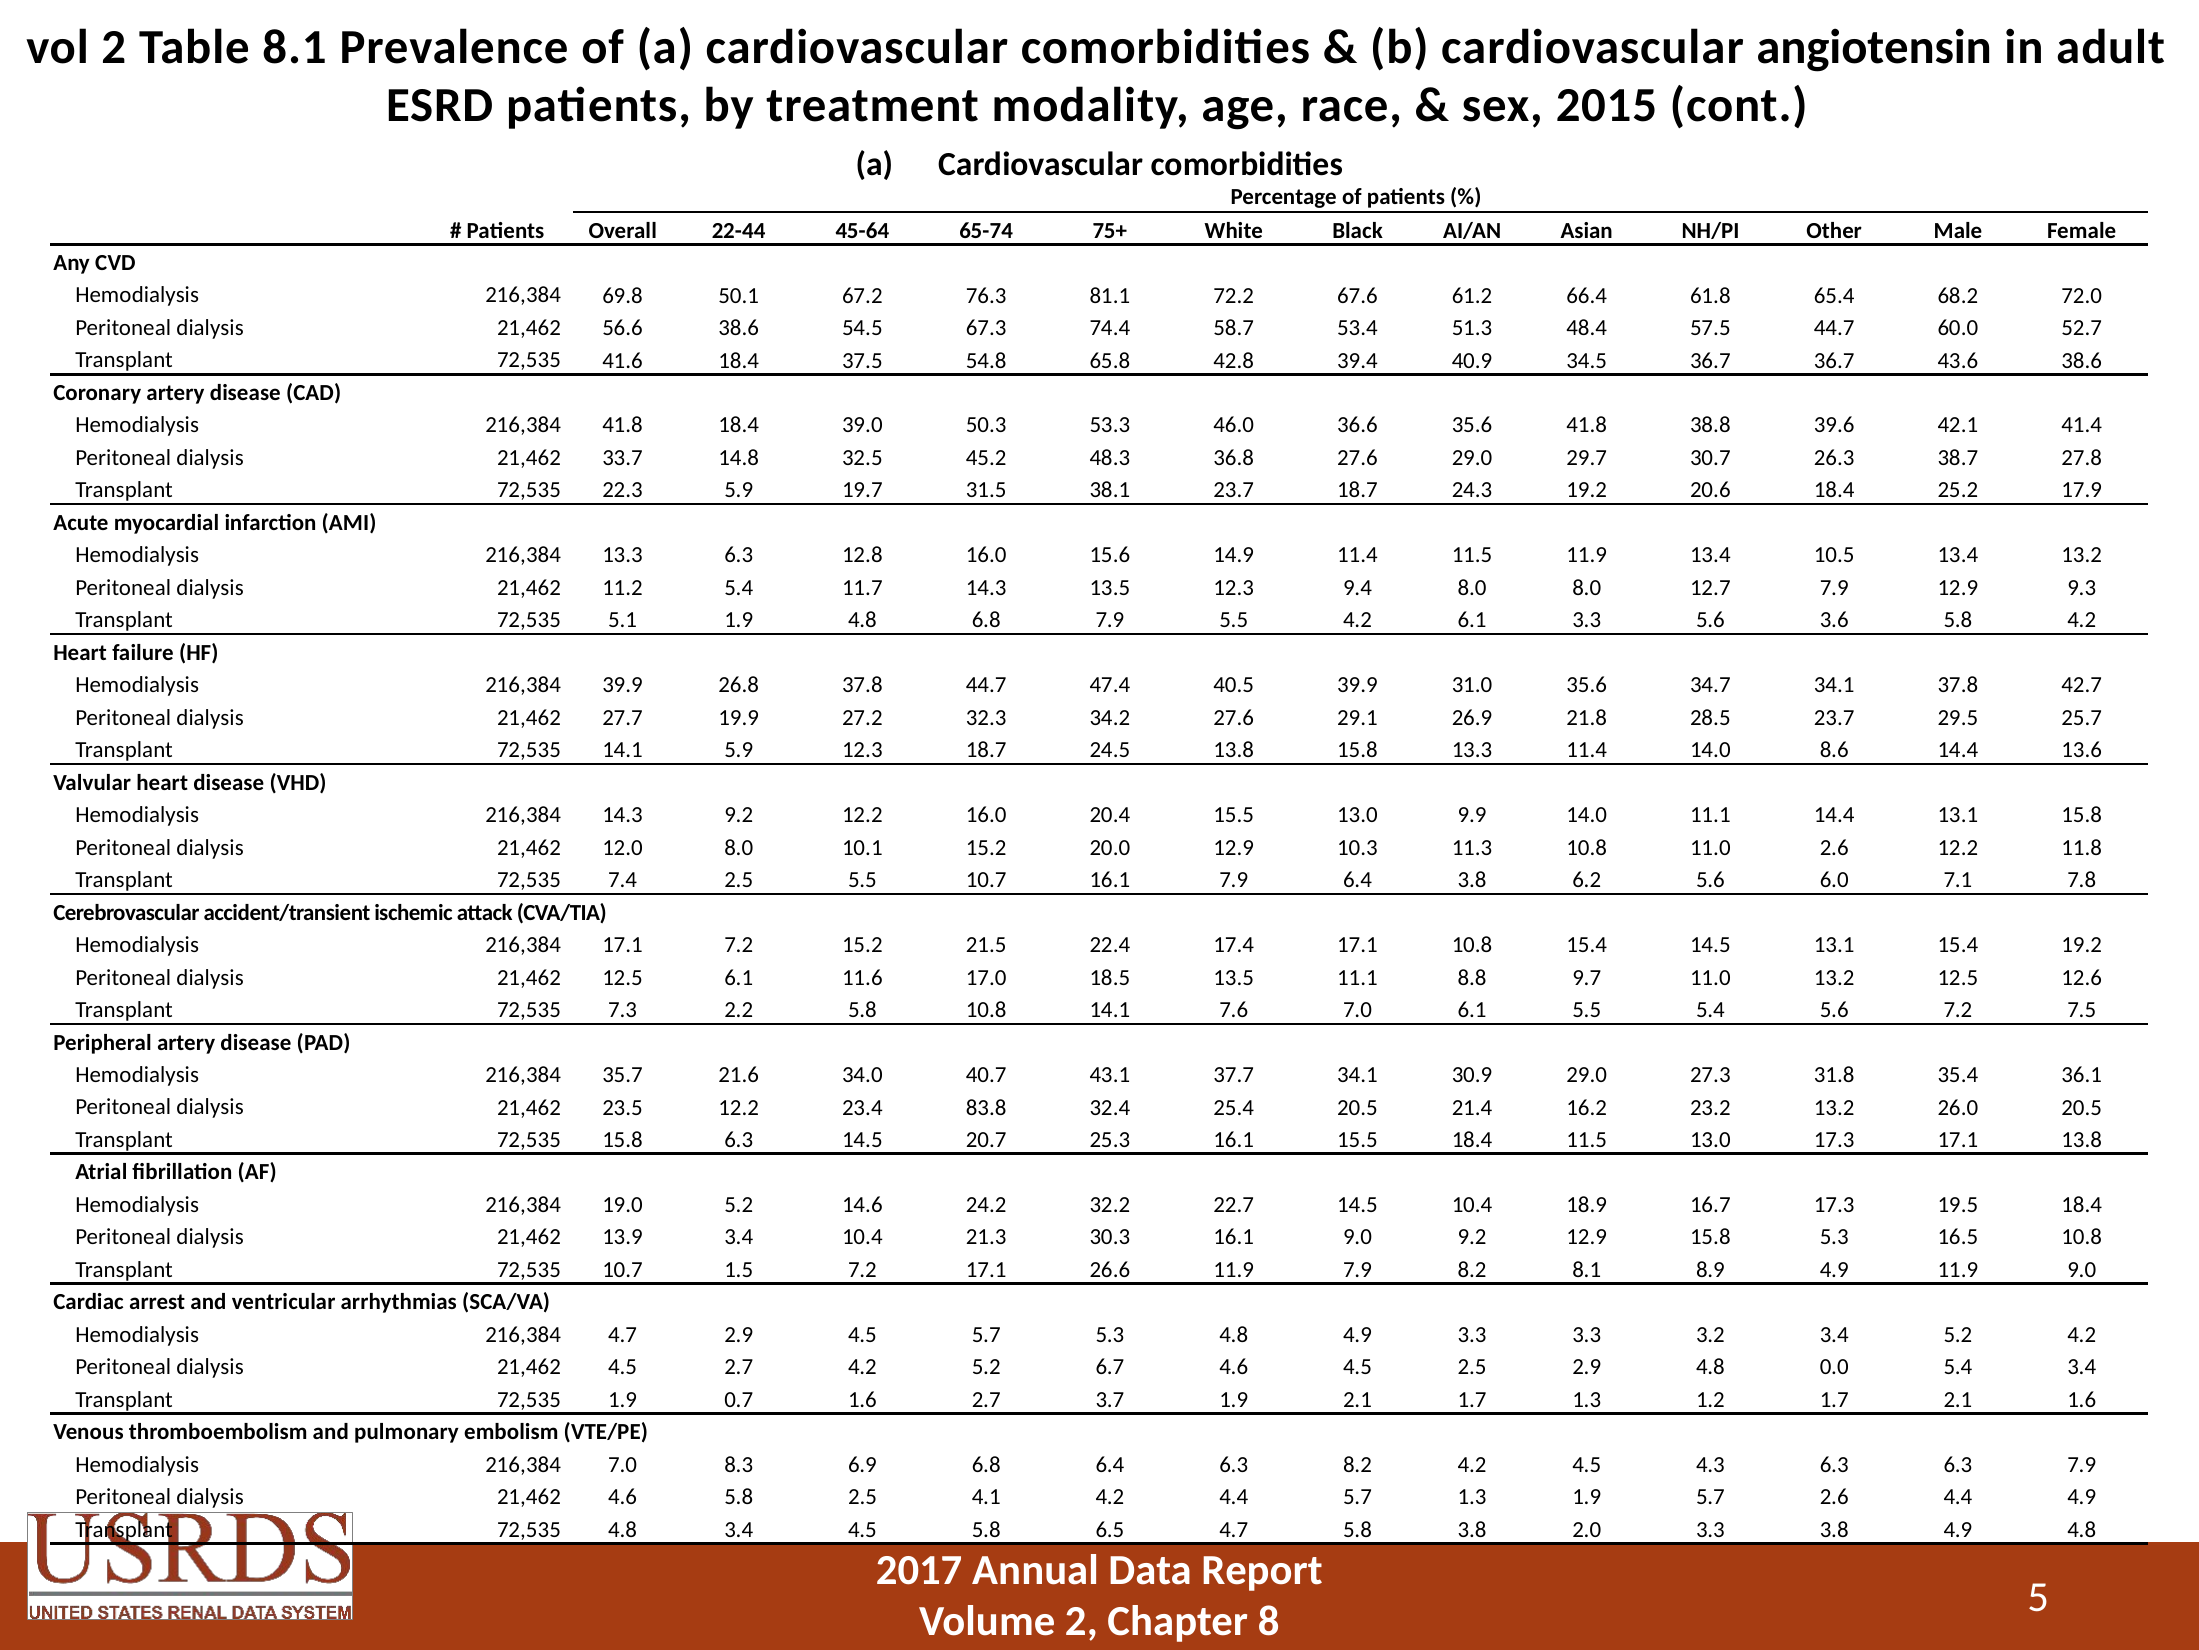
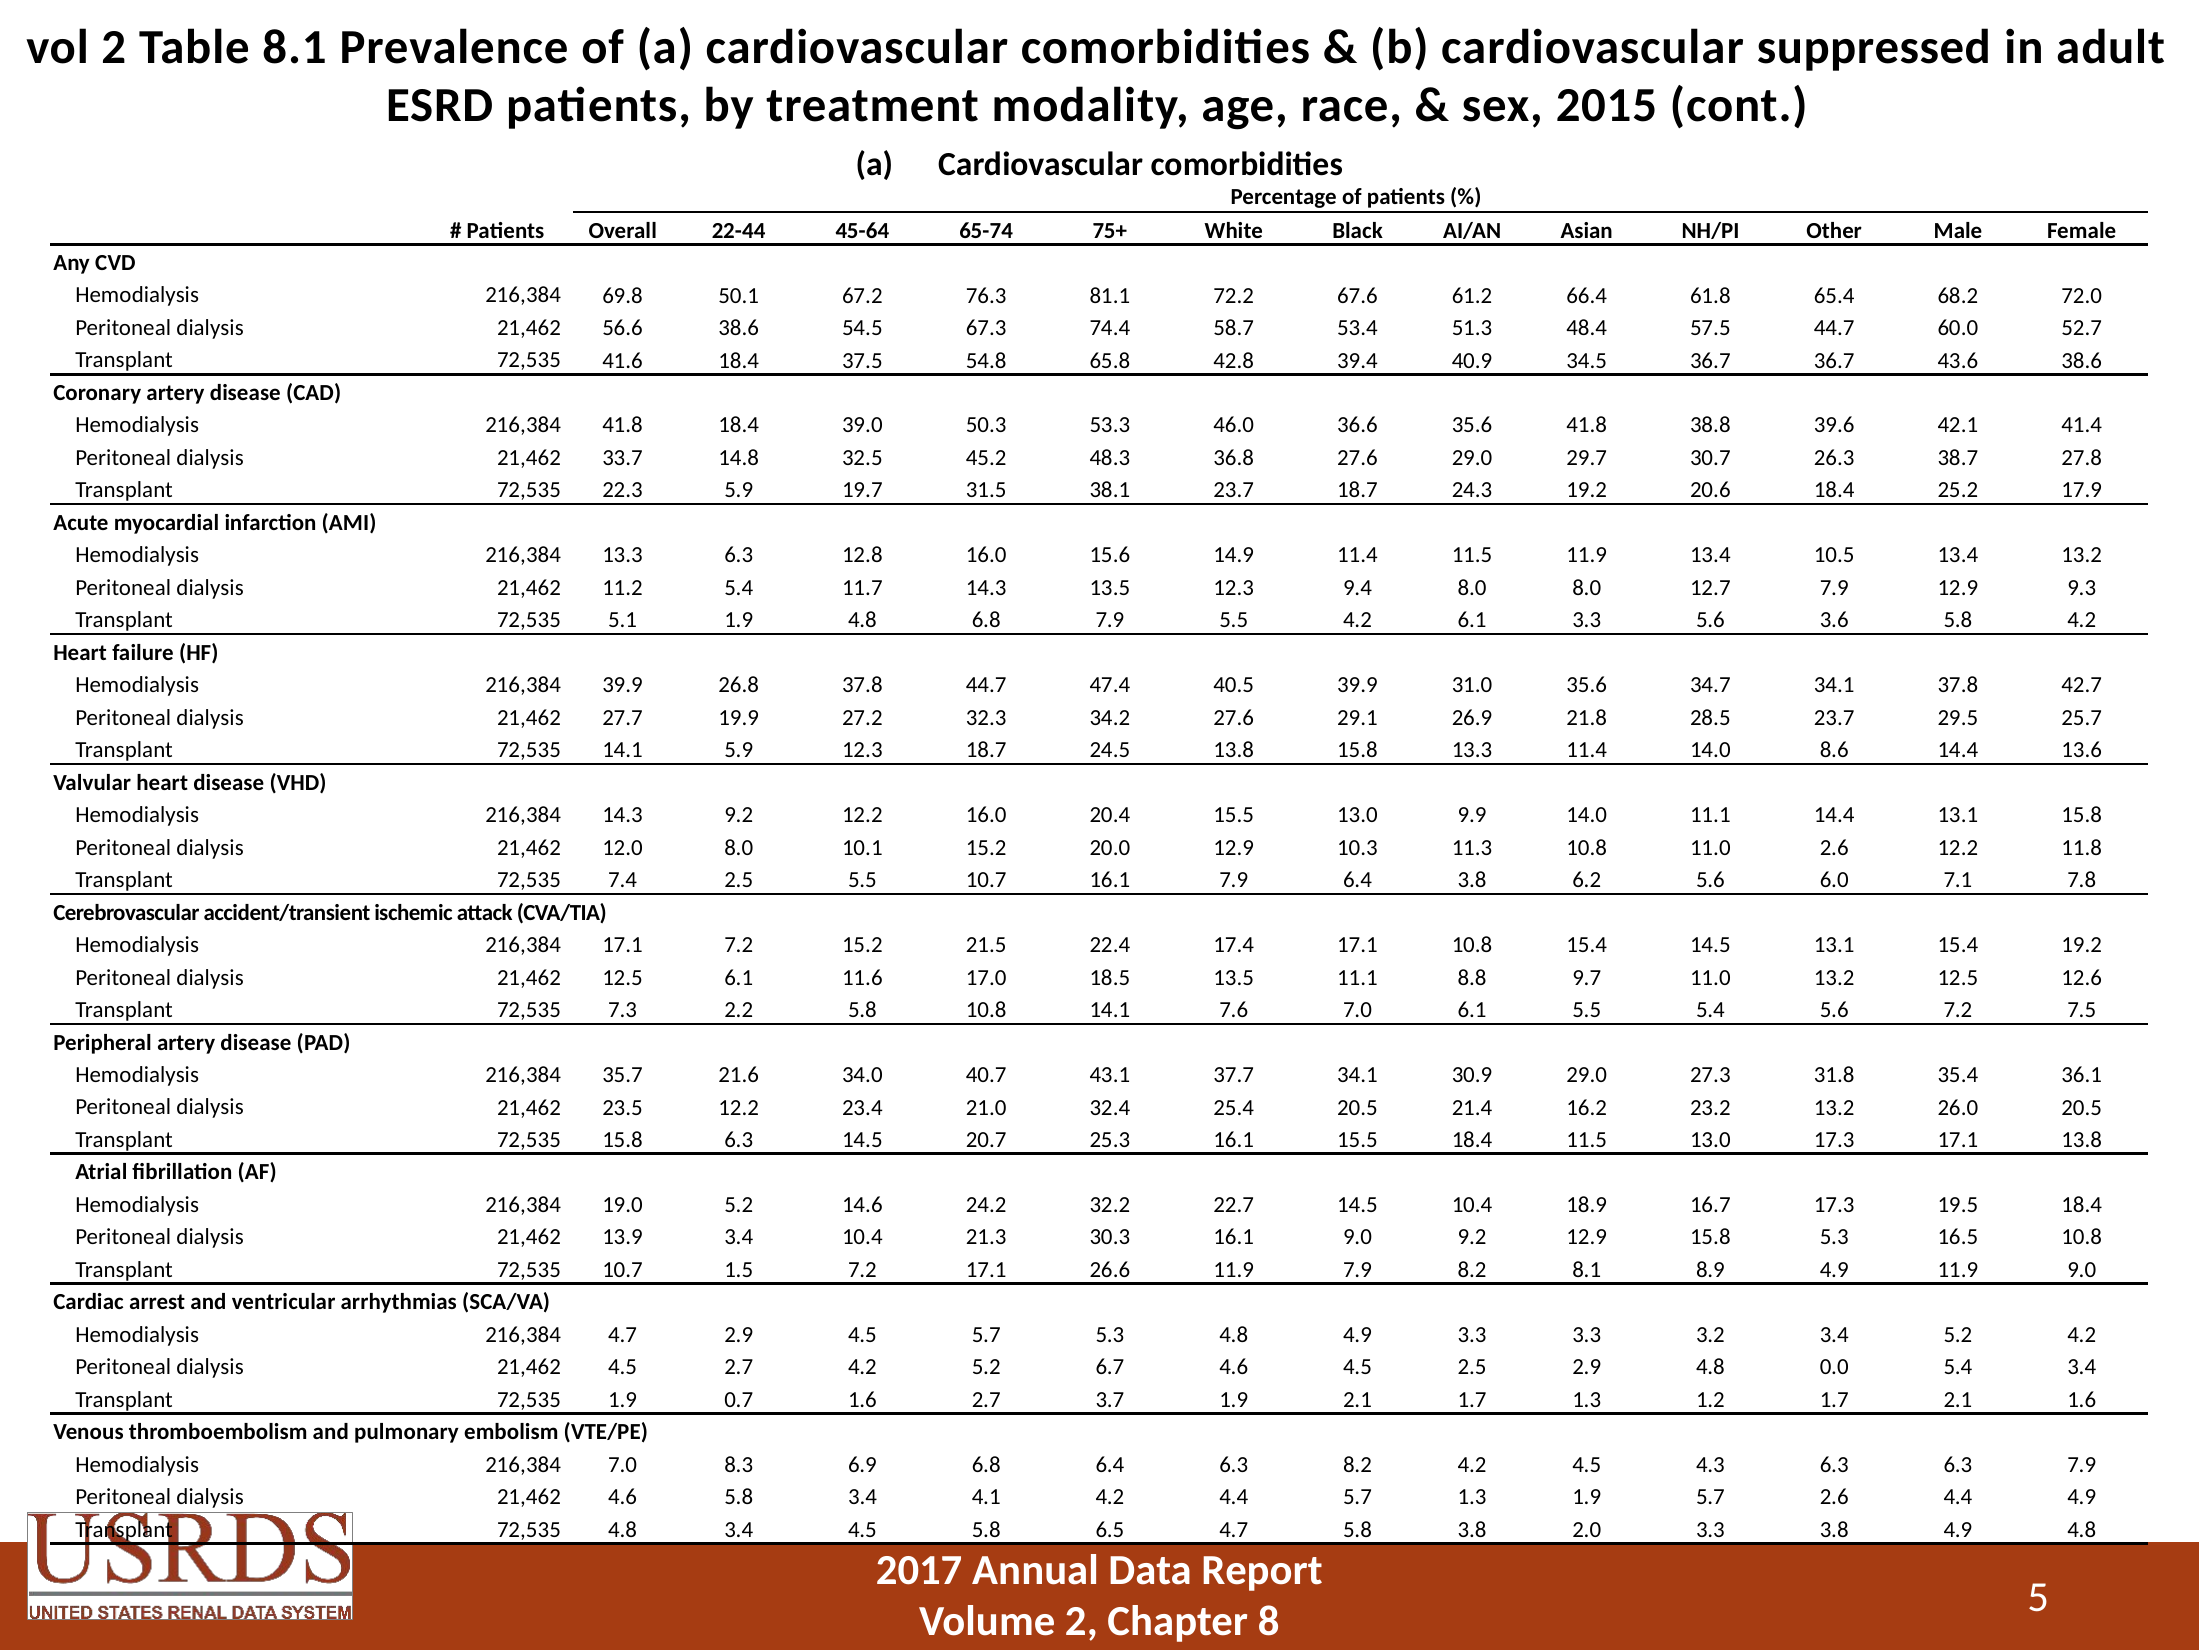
angiotensin: angiotensin -> suppressed
83.8: 83.8 -> 21.0
5.8 2.5: 2.5 -> 3.4
